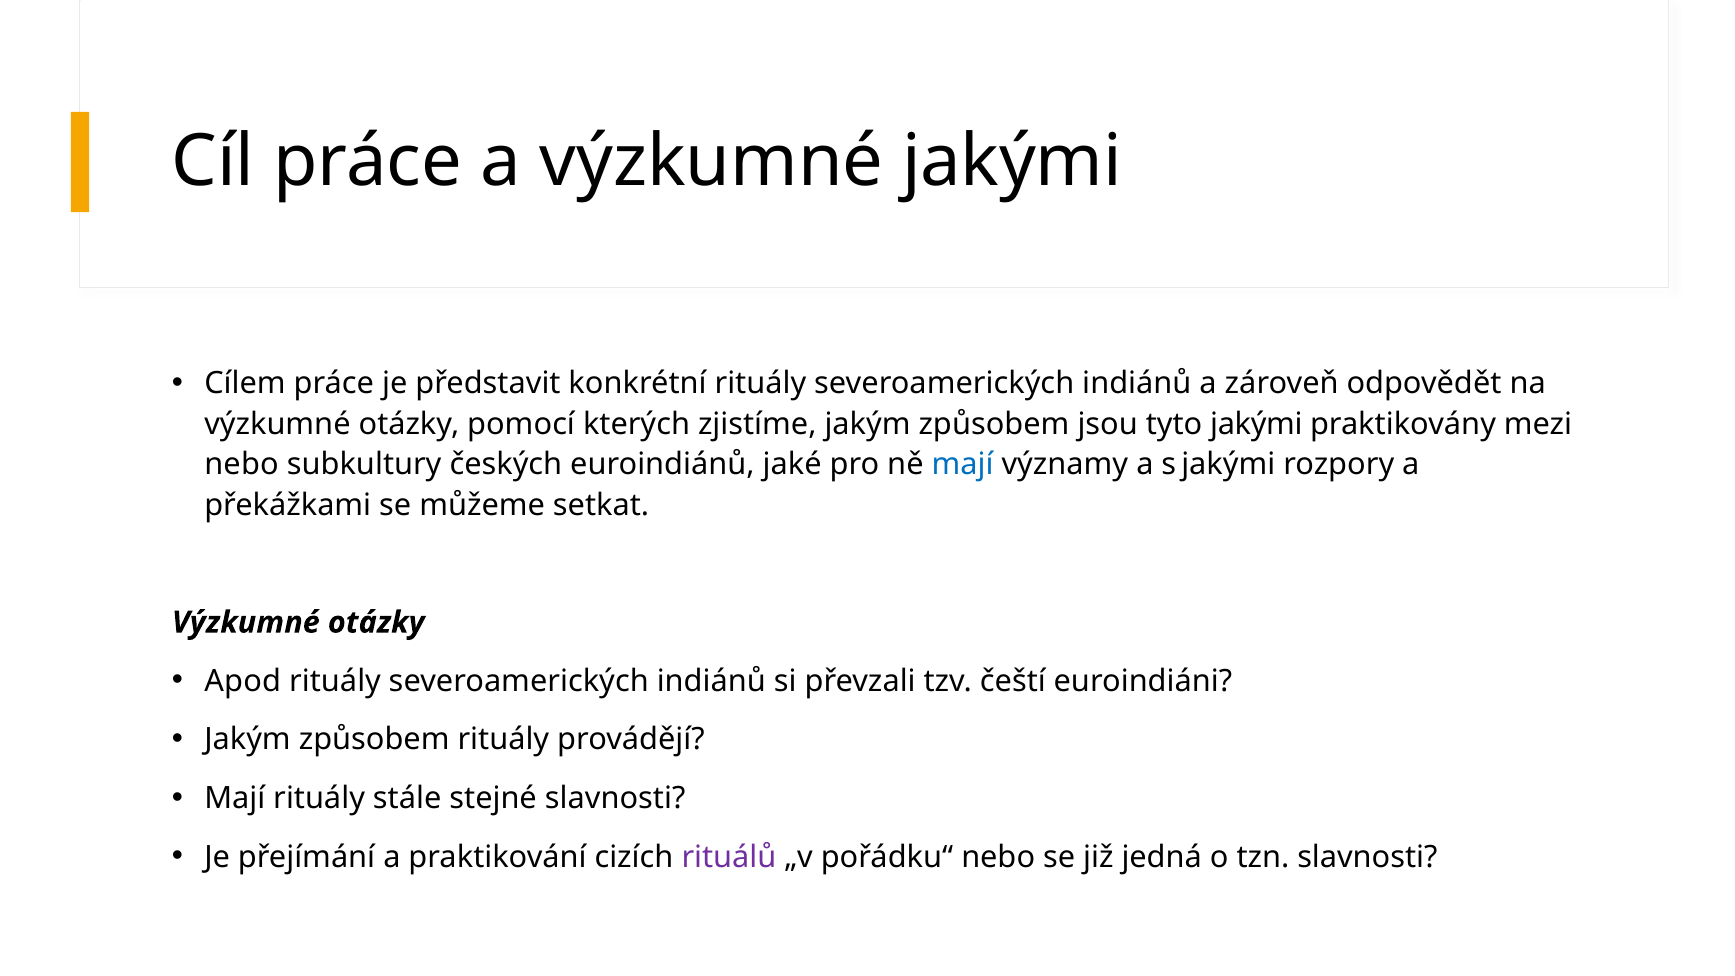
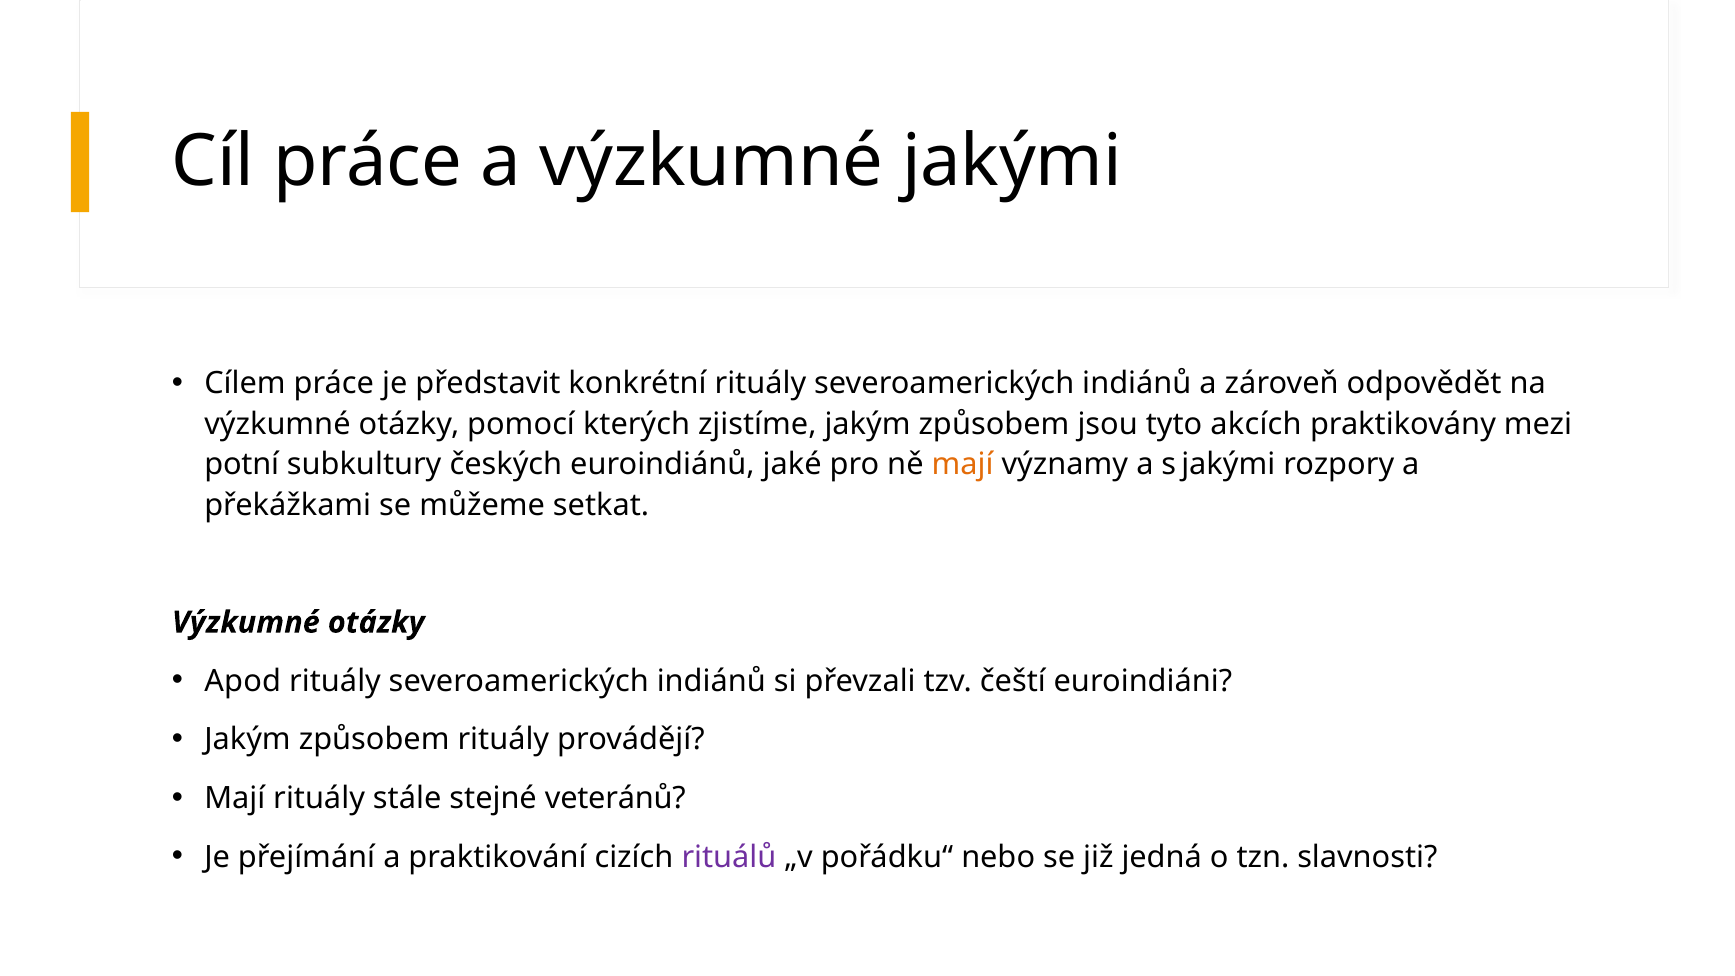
tyto jakými: jakými -> akcích
nebo at (241, 465): nebo -> potní
mají at (963, 465) colour: blue -> orange
stejné slavnosti: slavnosti -> veteránů
